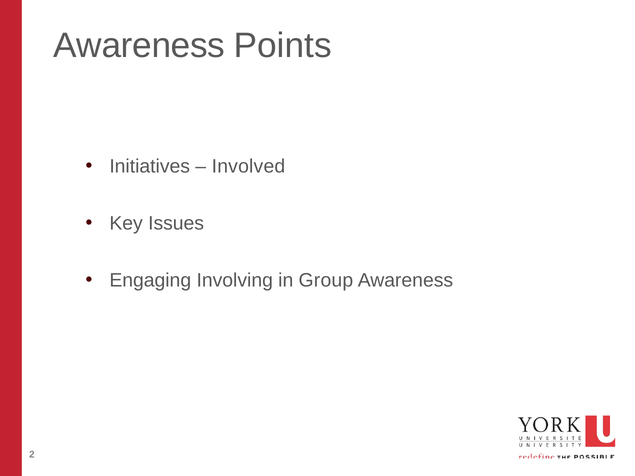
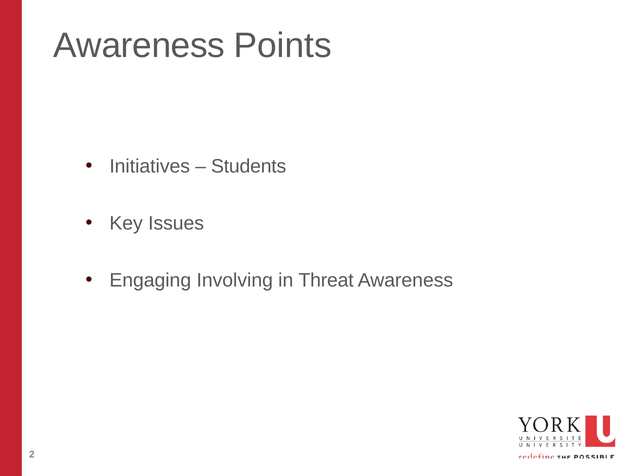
Involved: Involved -> Students
Group: Group -> Threat
